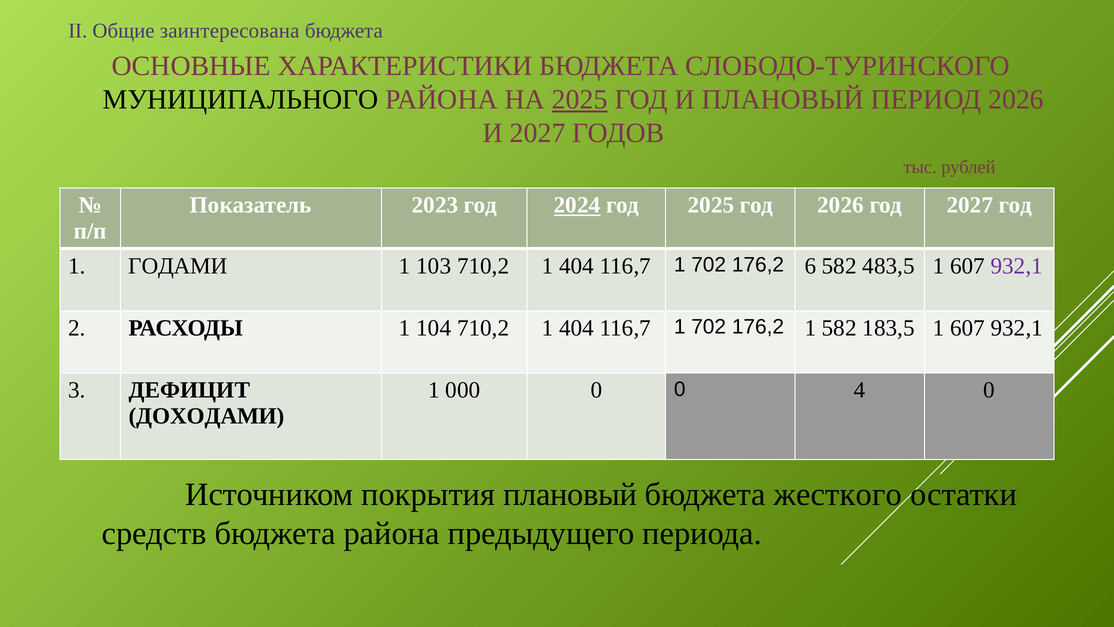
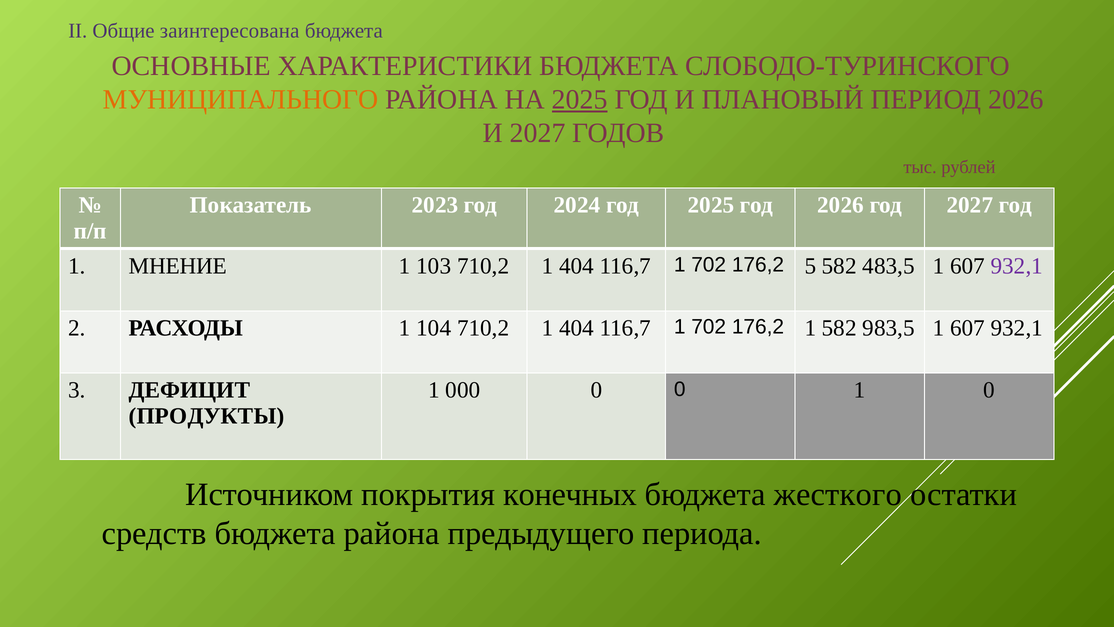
МУНИЦИПАЛЬНОГО colour: black -> orange
2024 underline: present -> none
ГОДАМИ: ГОДАМИ -> МНЕНИЕ
6: 6 -> 5
183,5: 183,5 -> 983,5
0 4: 4 -> 1
ДОХОДАМИ: ДОХОДАМИ -> ПРОДУКТЫ
покрытия плановый: плановый -> конечных
